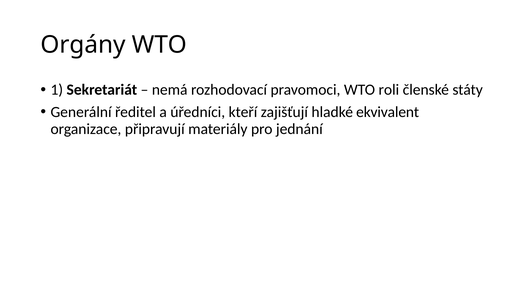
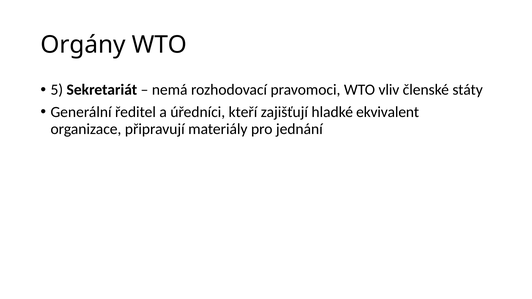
1: 1 -> 5
roli: roli -> vliv
